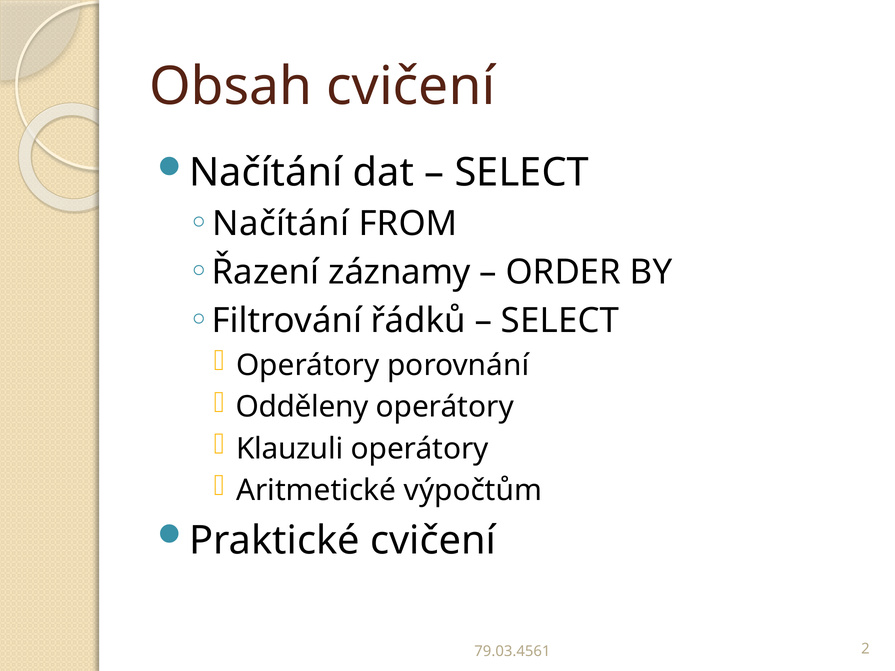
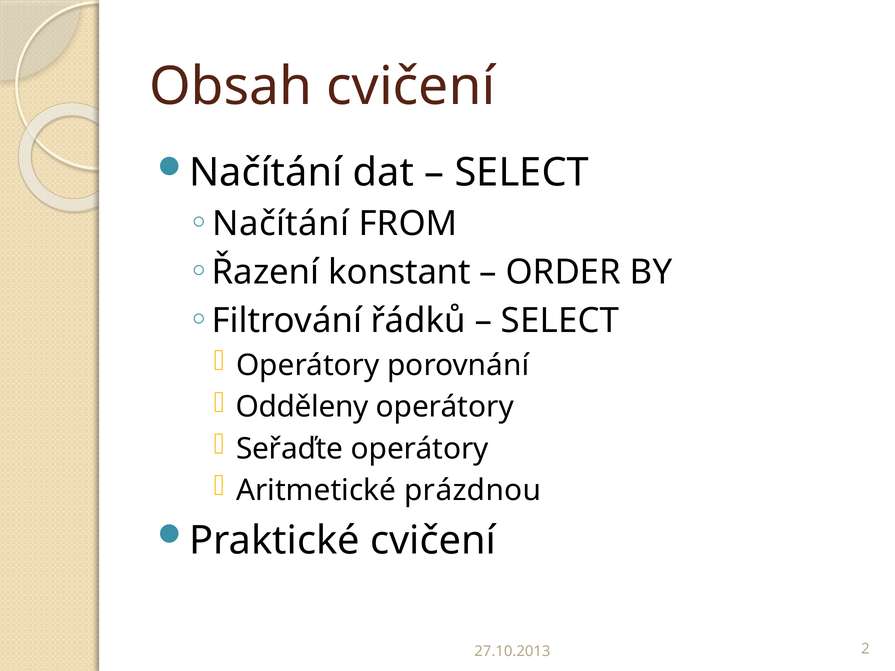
záznamy: záznamy -> konstant
Klauzuli: Klauzuli -> Seřaďte
výpočtům: výpočtům -> prázdnou
79.03.4561: 79.03.4561 -> 27.10.2013
